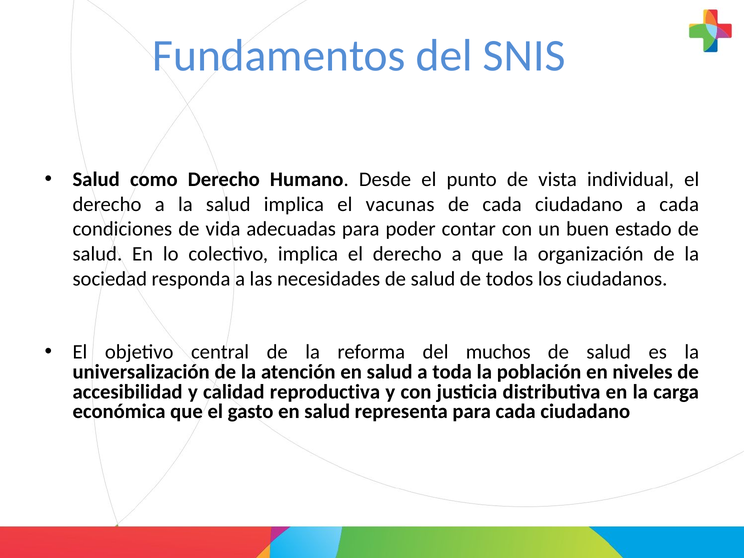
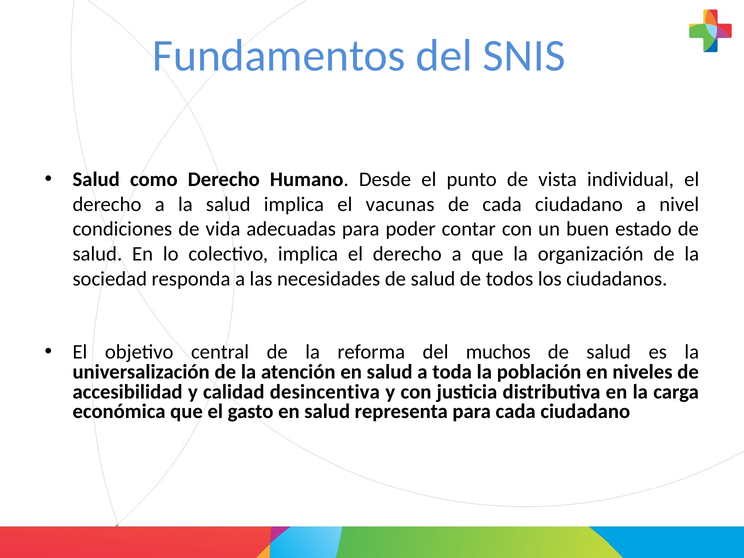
a cada: cada -> nivel
reproductiva: reproductiva -> desincentiva
